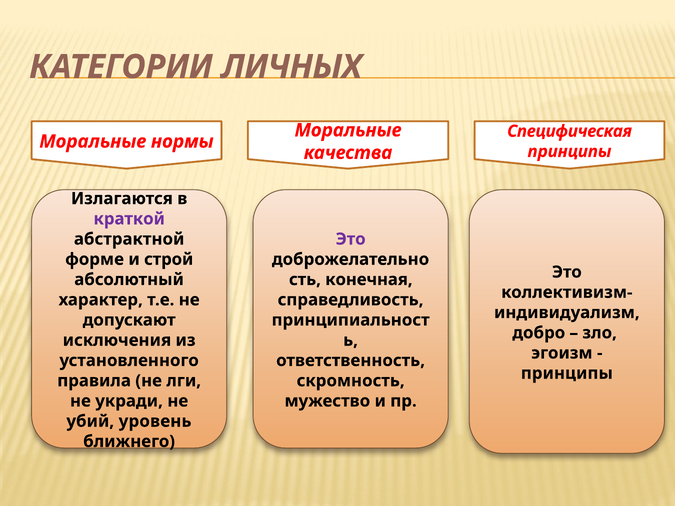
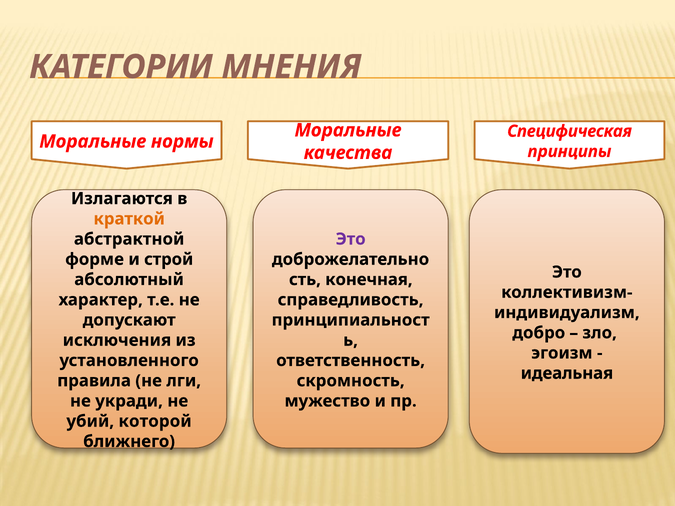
ЛИЧНЫХ: ЛИЧНЫХ -> МНЕНИЯ
краткой colour: purple -> orange
принципы at (567, 373): принципы -> идеальная
уровень: уровень -> которой
